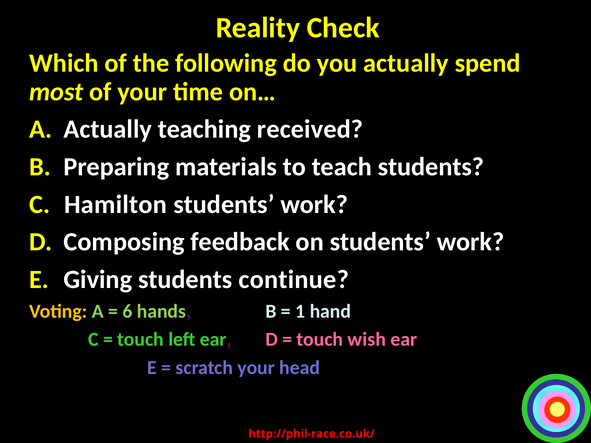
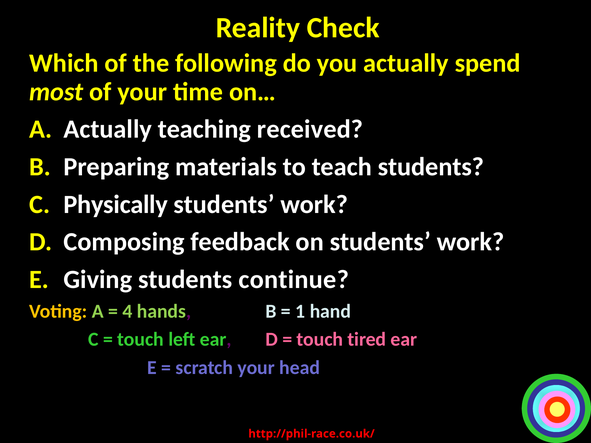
Hamilton: Hamilton -> Physically
6: 6 -> 4
wish: wish -> tired
